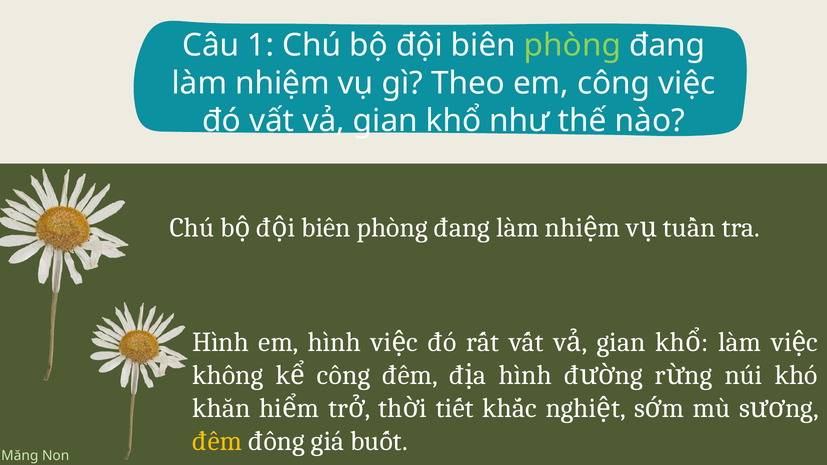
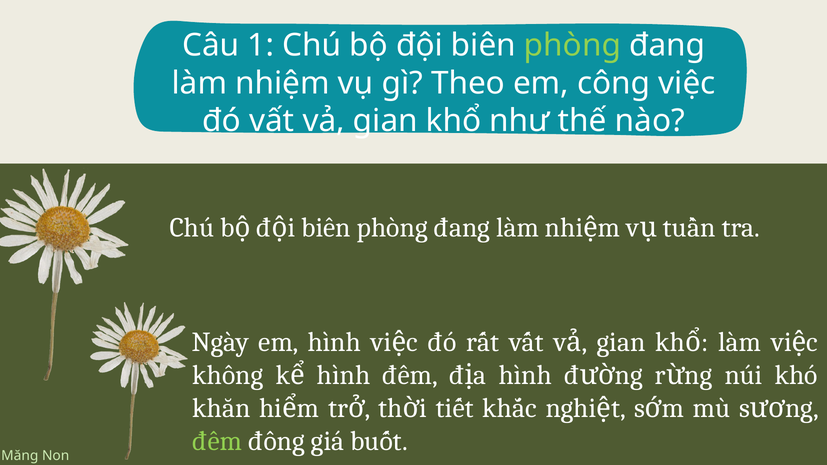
Hình at (221, 342): Hình -> Ngày
công at (344, 375): công -> hình
đêm at (217, 441) colour: yellow -> light green
